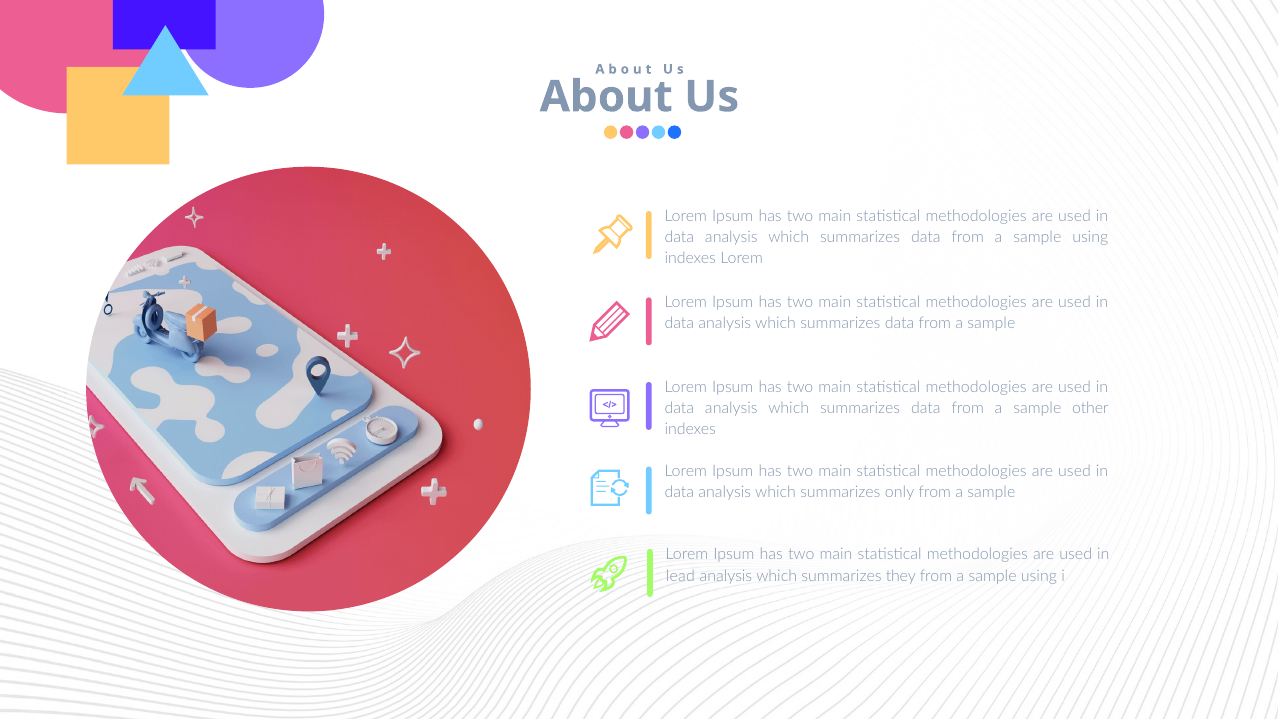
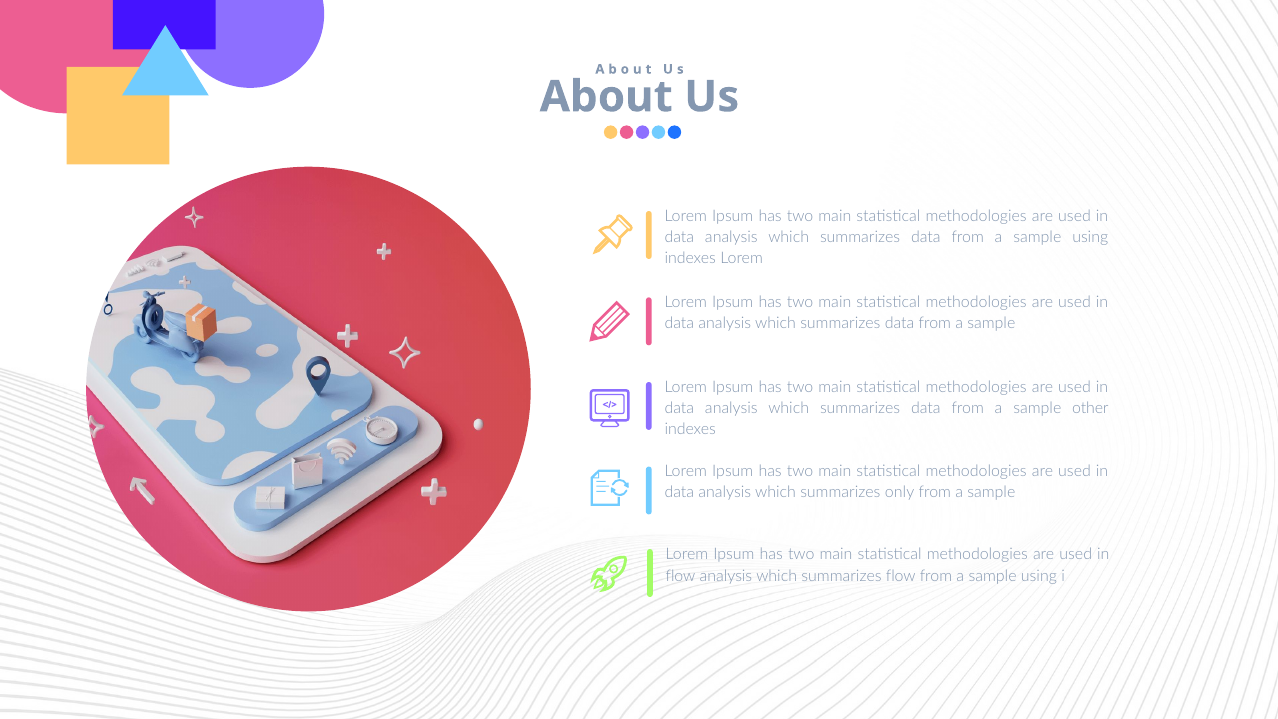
lead at (680, 576): lead -> flow
summarizes they: they -> flow
